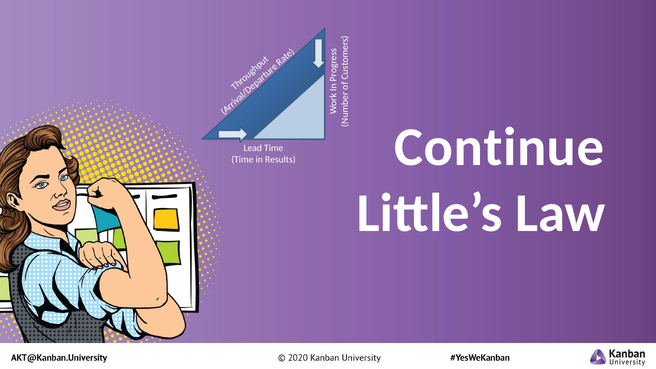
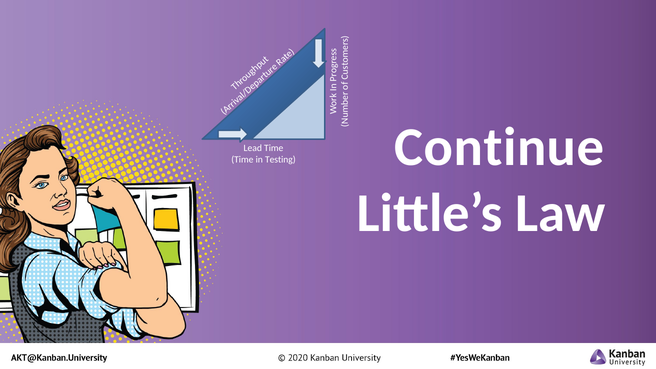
Results: Results -> Testing
